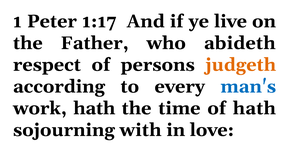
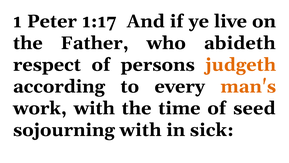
man's colour: blue -> orange
work hath: hath -> with
of hath: hath -> seed
love: love -> sick
